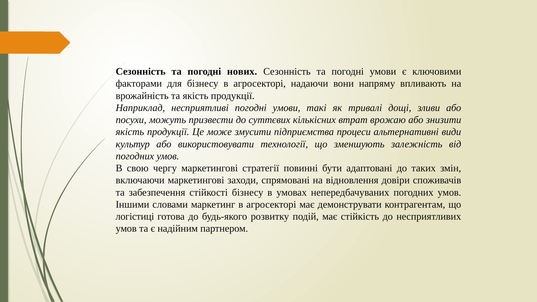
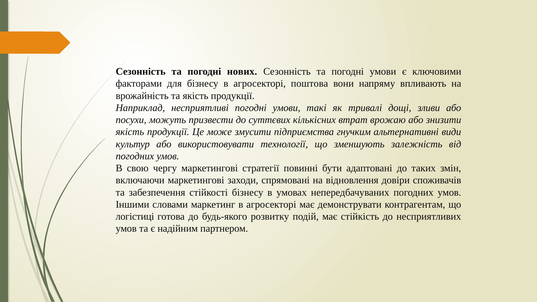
надаючи: надаючи -> поштова
процеси: процеси -> гнучким
